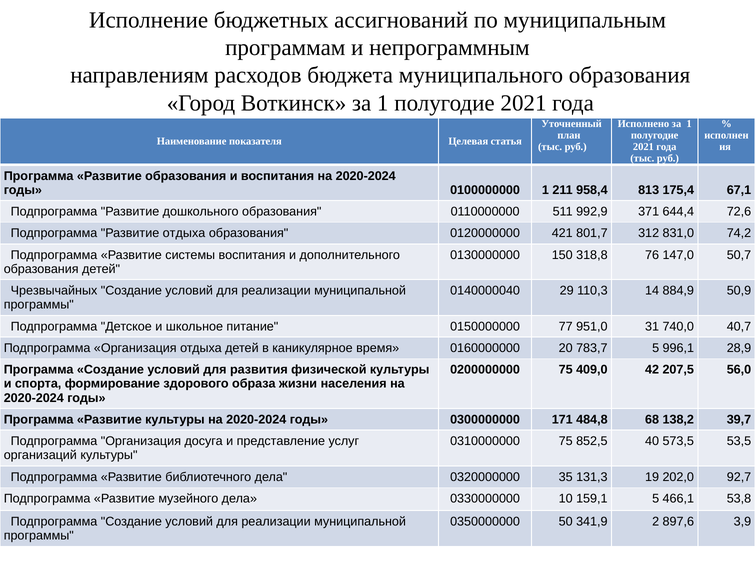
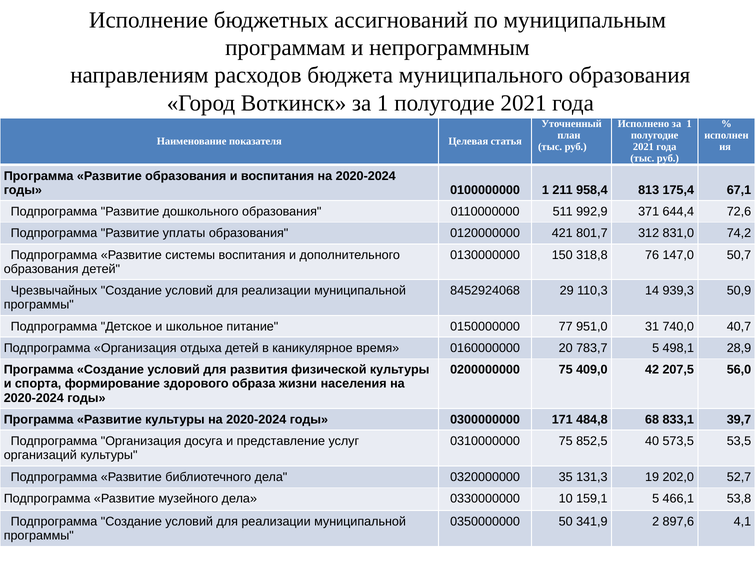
Развитие отдыха: отдыха -> уплаты
0140000040: 0140000040 -> 8452924068
884,9: 884,9 -> 939,3
996,1: 996,1 -> 498,1
138,2: 138,2 -> 833,1
92,7: 92,7 -> 52,7
3,9: 3,9 -> 4,1
